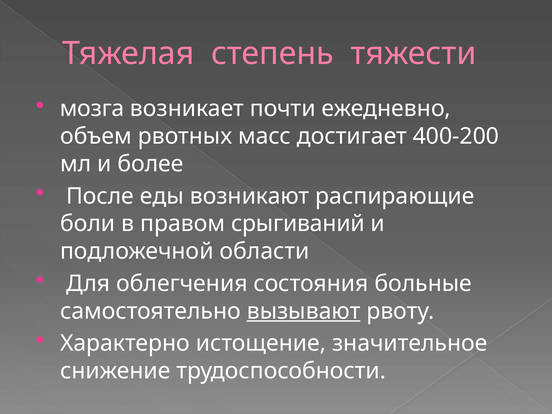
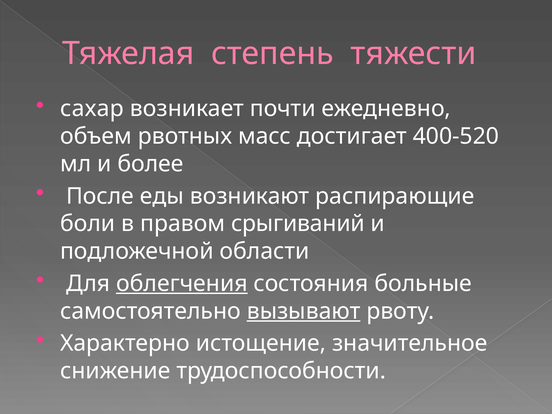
мозга: мозга -> сахар
400-200: 400-200 -> 400-520
облегчения underline: none -> present
